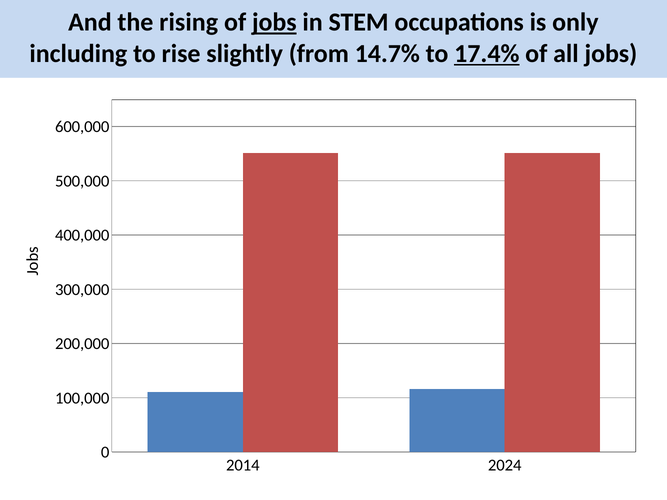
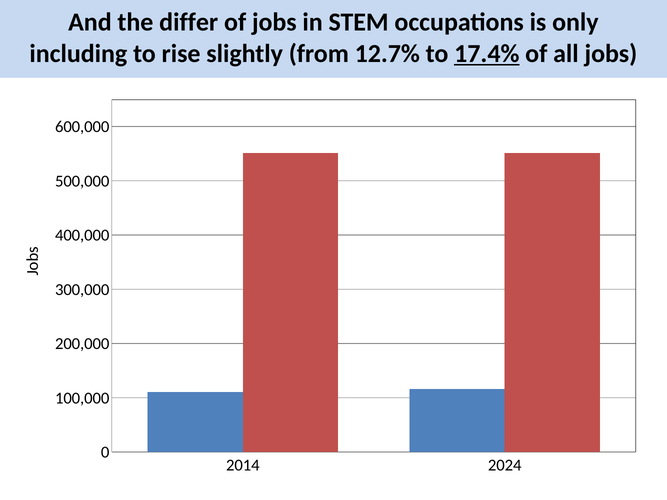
rising: rising -> differ
jobs at (274, 22) underline: present -> none
14.7%: 14.7% -> 12.7%
